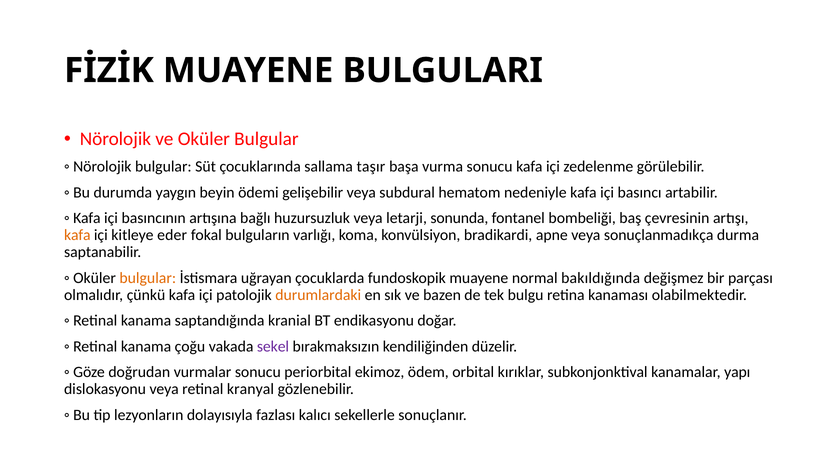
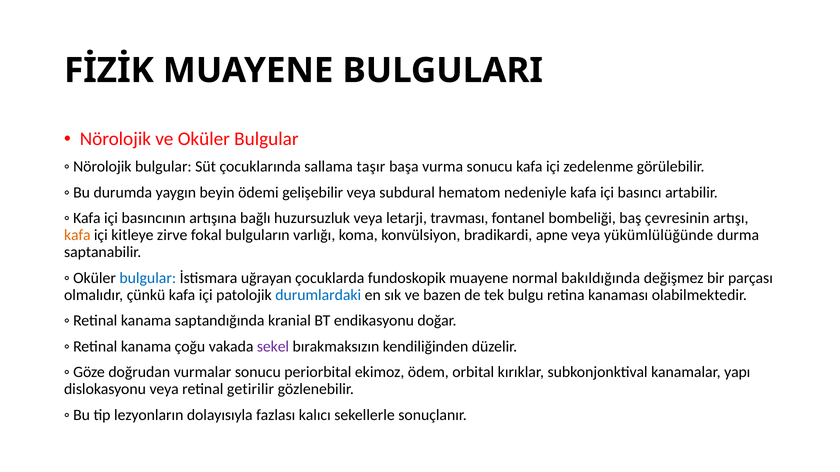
sonunda: sonunda -> travması
eder: eder -> zirve
sonuçlanmadıkça: sonuçlanmadıkça -> yükümlülüğünde
bulgular at (148, 278) colour: orange -> blue
durumlardaki colour: orange -> blue
kranyal: kranyal -> getirilir
